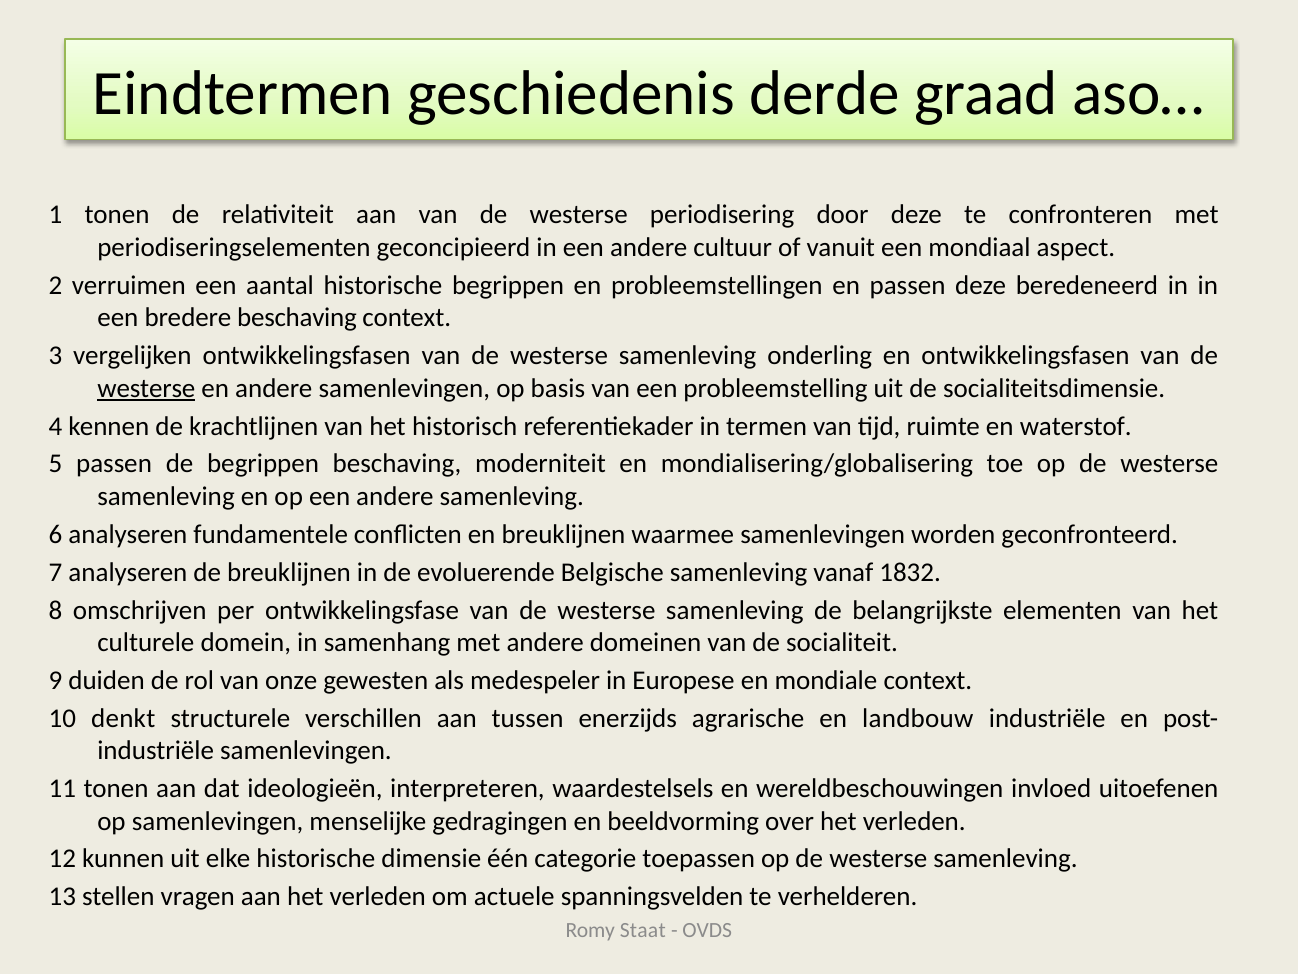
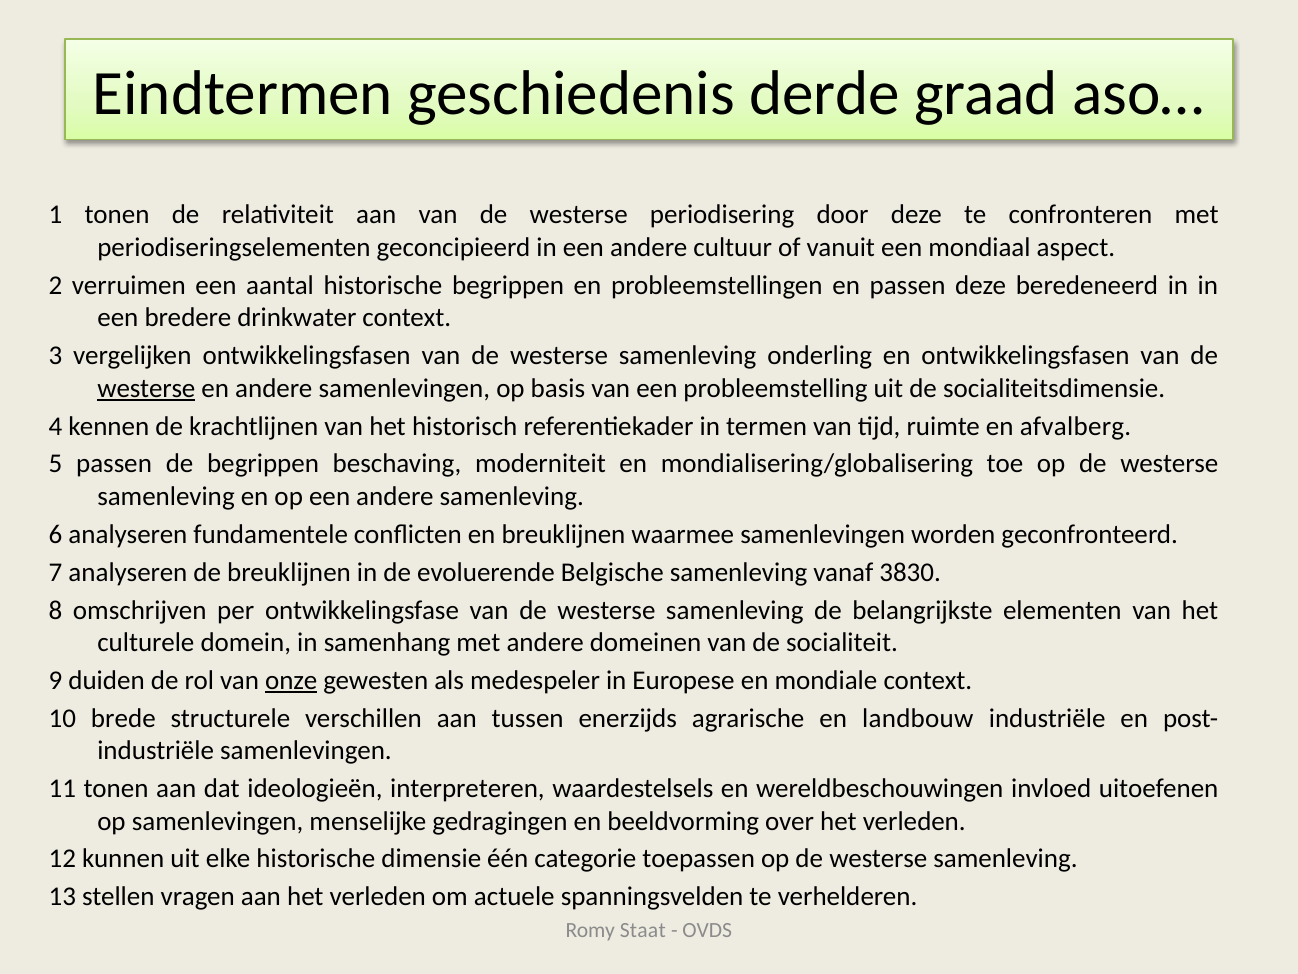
bredere beschaving: beschaving -> drinkwater
waterstof: waterstof -> afvalberg
1832: 1832 -> 3830
onze underline: none -> present
denkt: denkt -> brede
